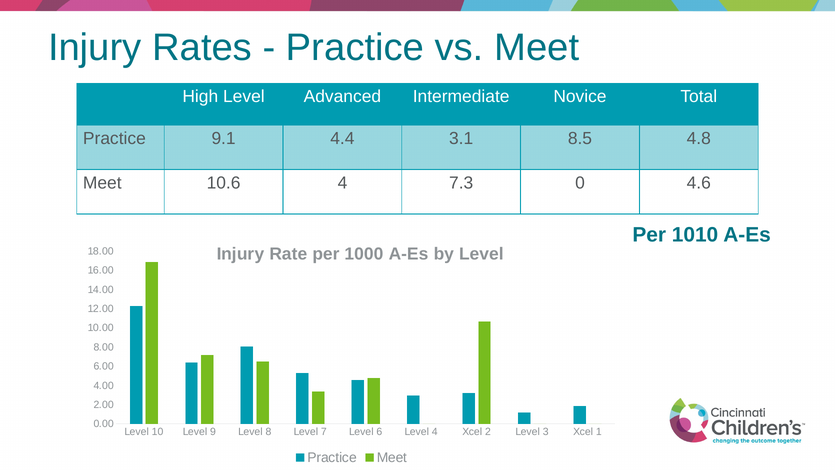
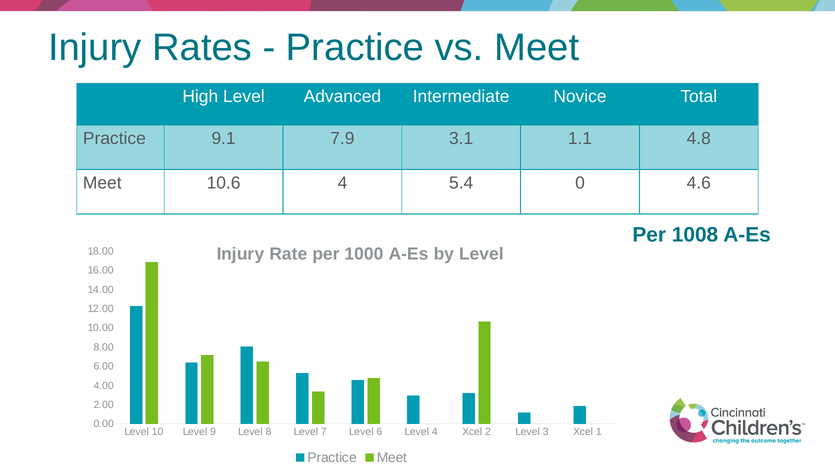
4.4: 4.4 -> 7.9
8.5: 8.5 -> 1.1
7.3: 7.3 -> 5.4
1010: 1010 -> 1008
